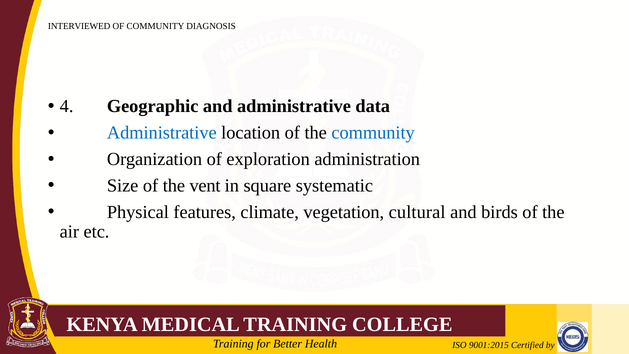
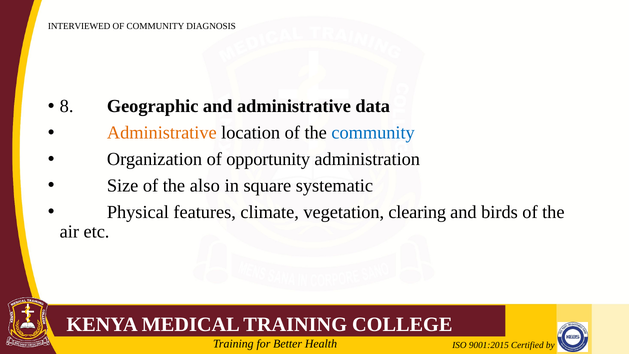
4: 4 -> 8
Administrative at (162, 133) colour: blue -> orange
exploration: exploration -> opportunity
vent: vent -> also
cultural: cultural -> clearing
